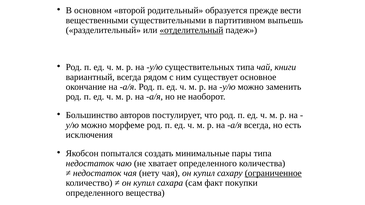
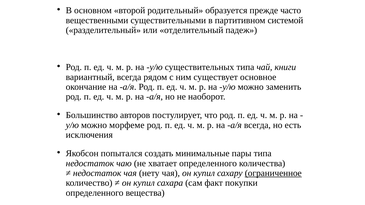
вести: вести -> часто
выпьешь: выпьешь -> системой
отделительный underline: present -> none
